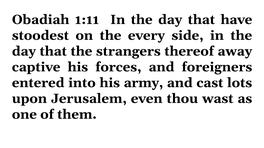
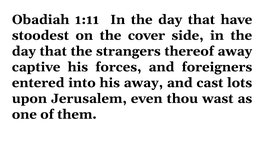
every: every -> cover
his army: army -> away
